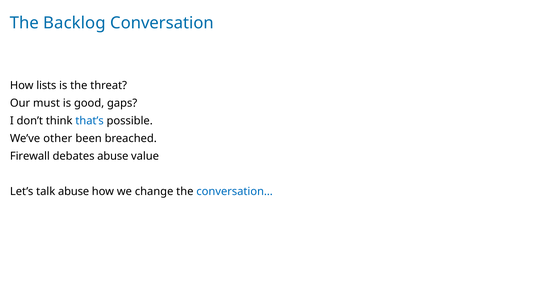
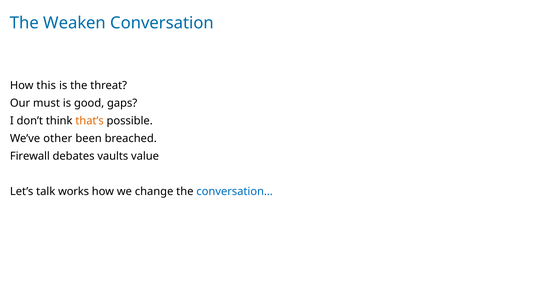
Backlog: Backlog -> Weaken
lists: lists -> this
that’s colour: blue -> orange
debates abuse: abuse -> vaults
talk abuse: abuse -> works
